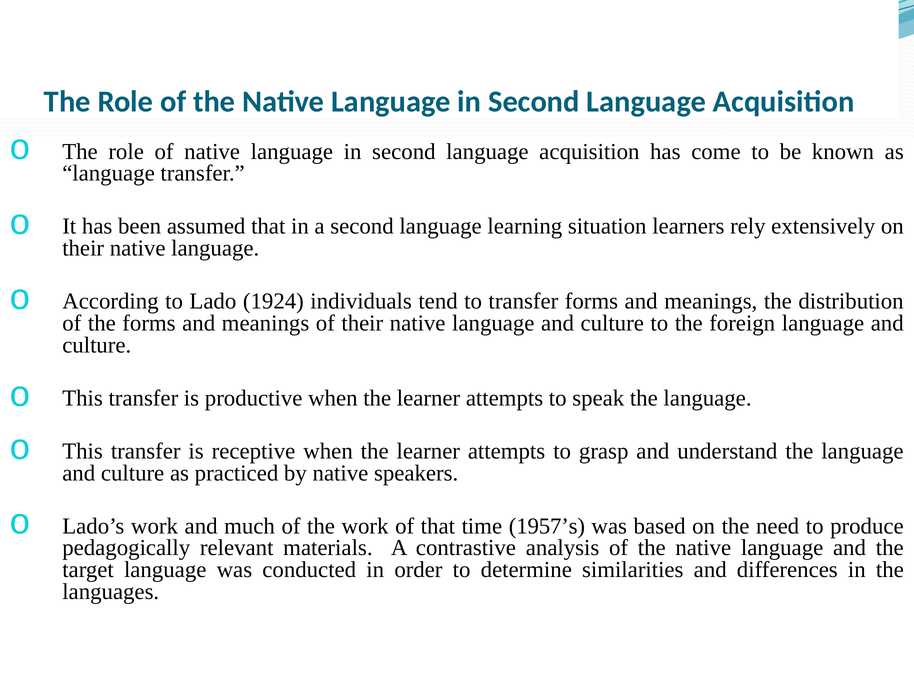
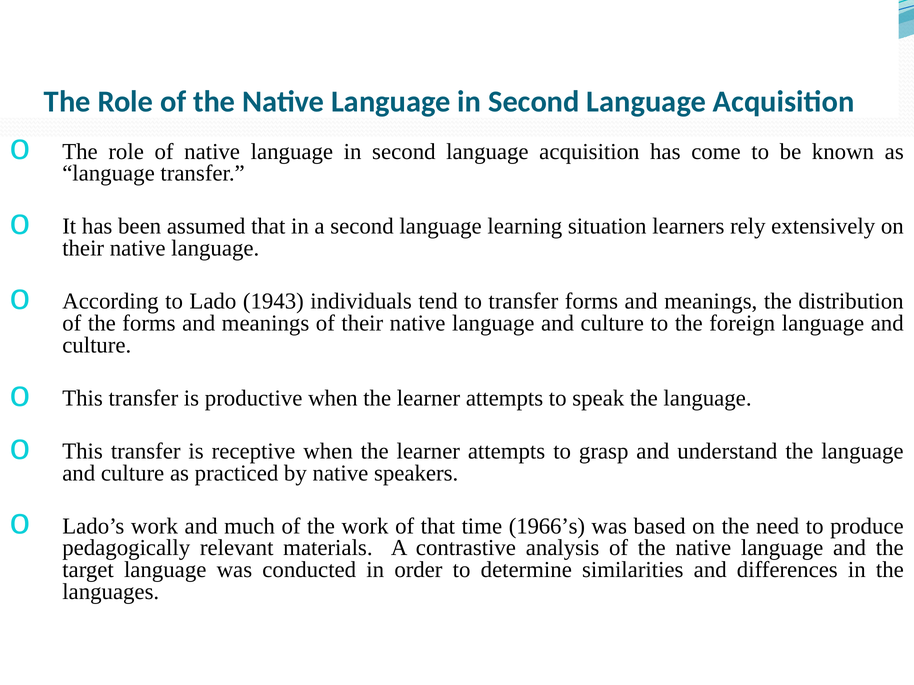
1924: 1924 -> 1943
1957’s: 1957’s -> 1966’s
